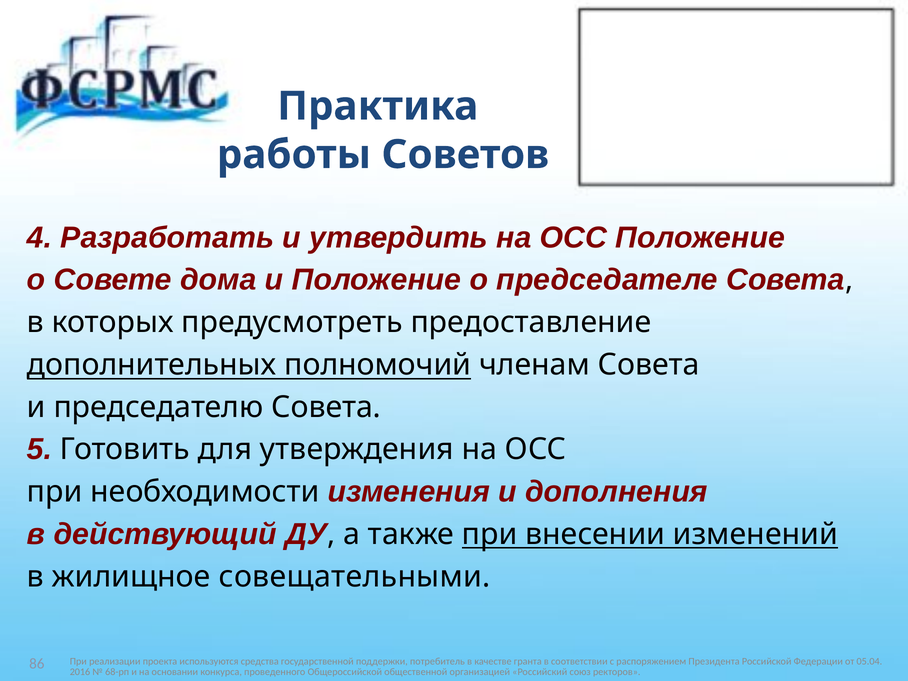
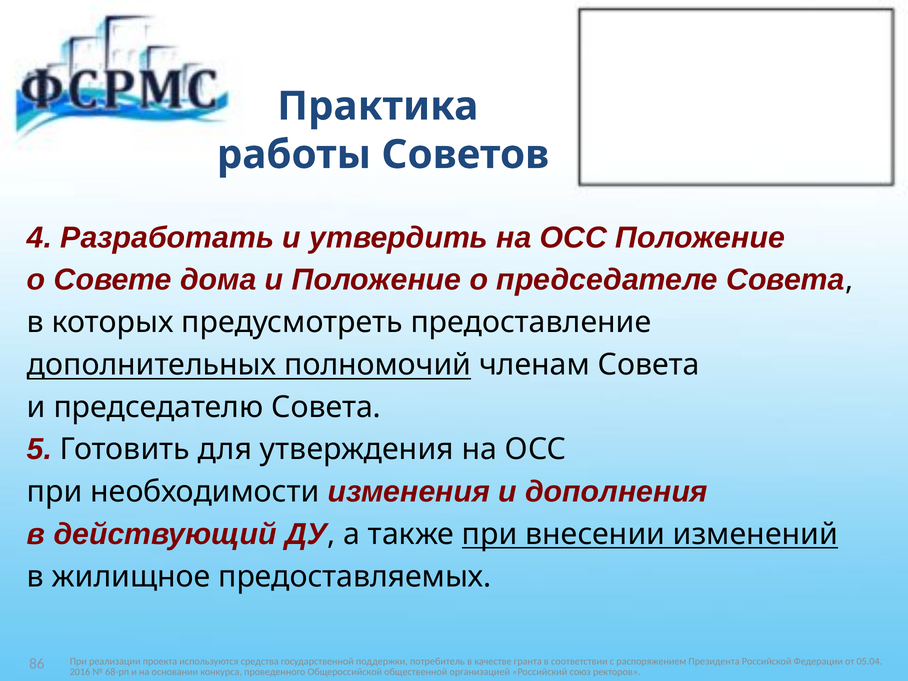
совещательными: совещательными -> предоставляемых
